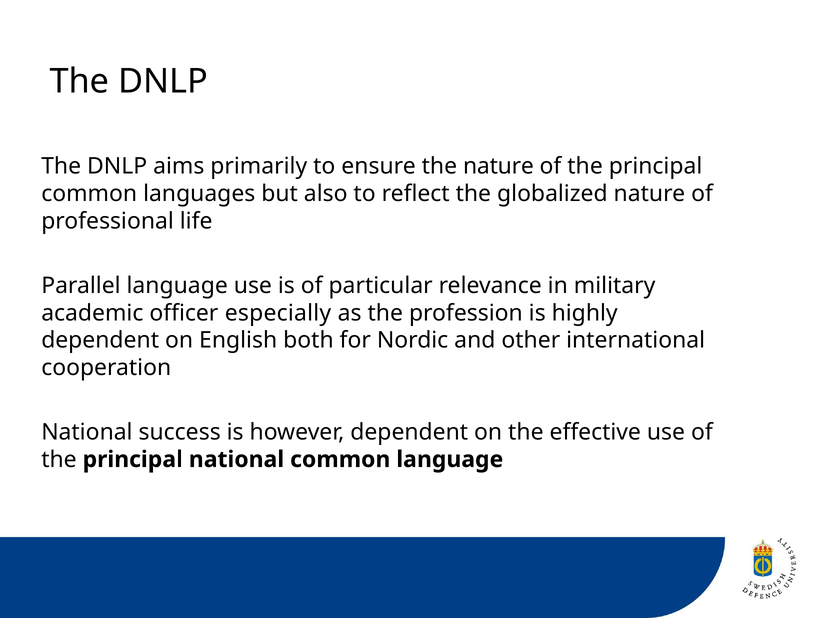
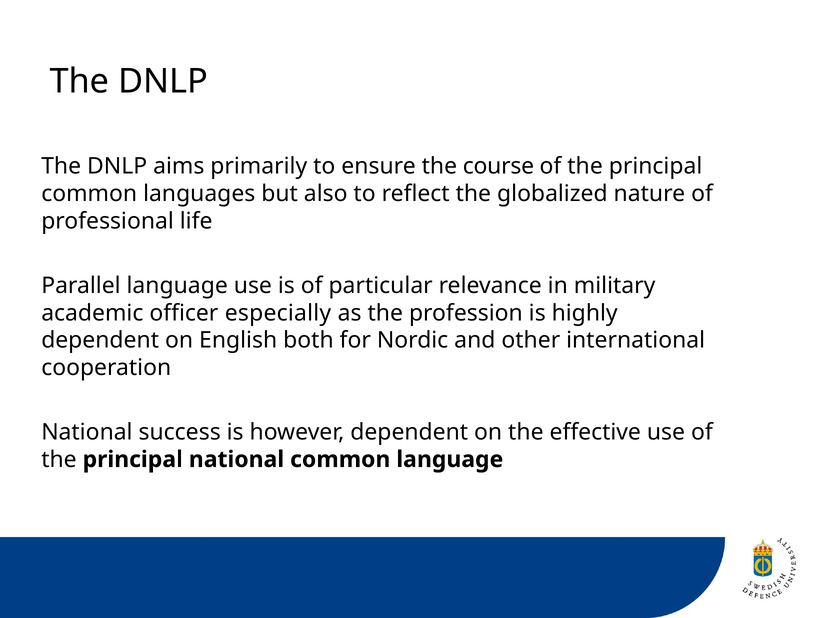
the nature: nature -> course
